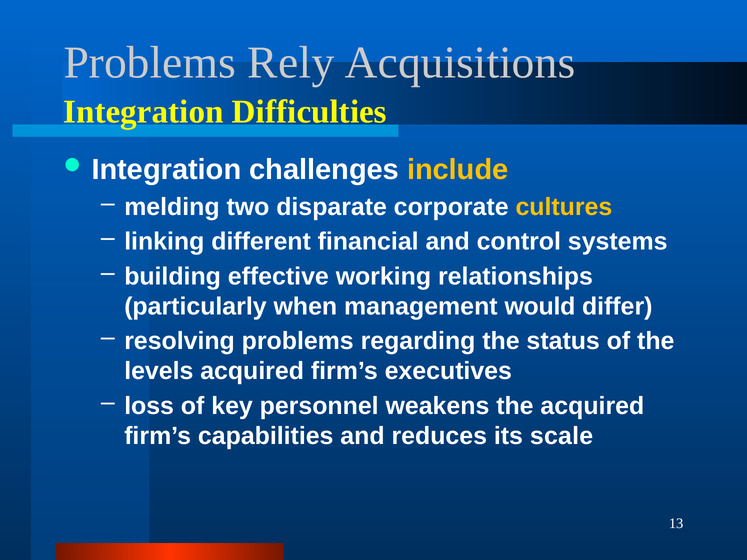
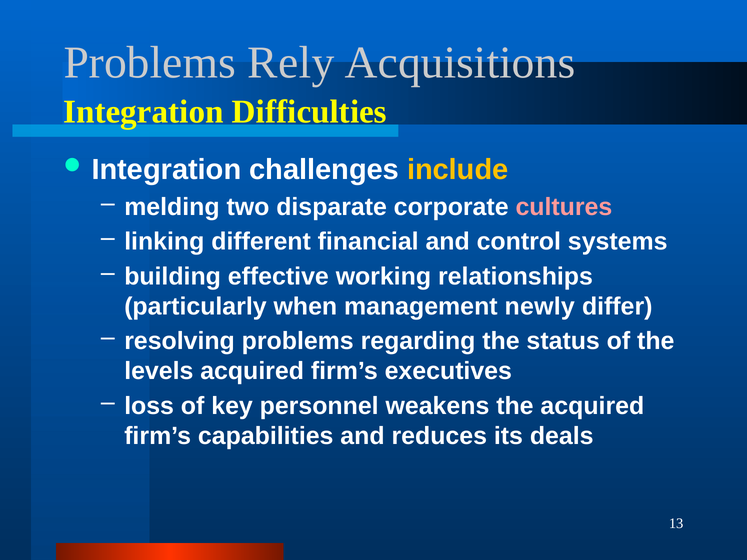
cultures colour: yellow -> pink
would: would -> newly
scale: scale -> deals
